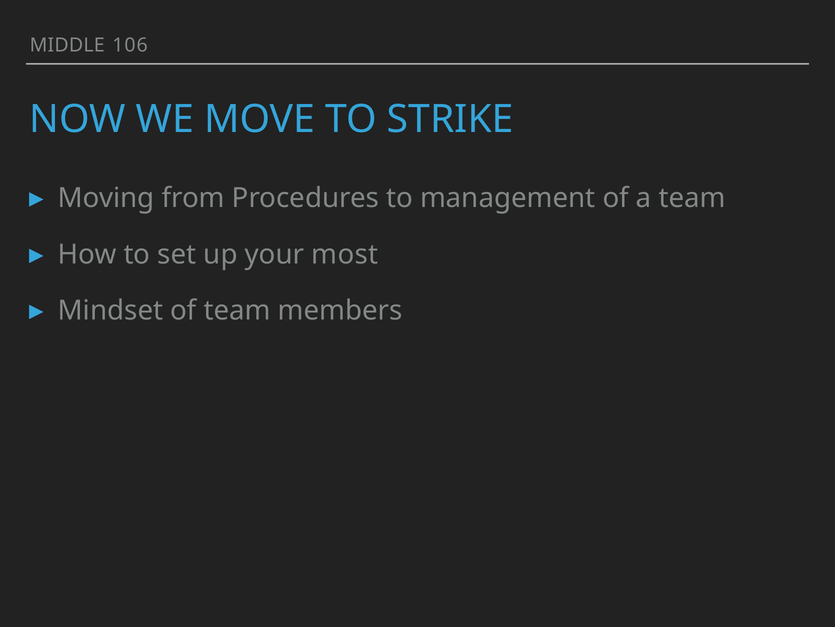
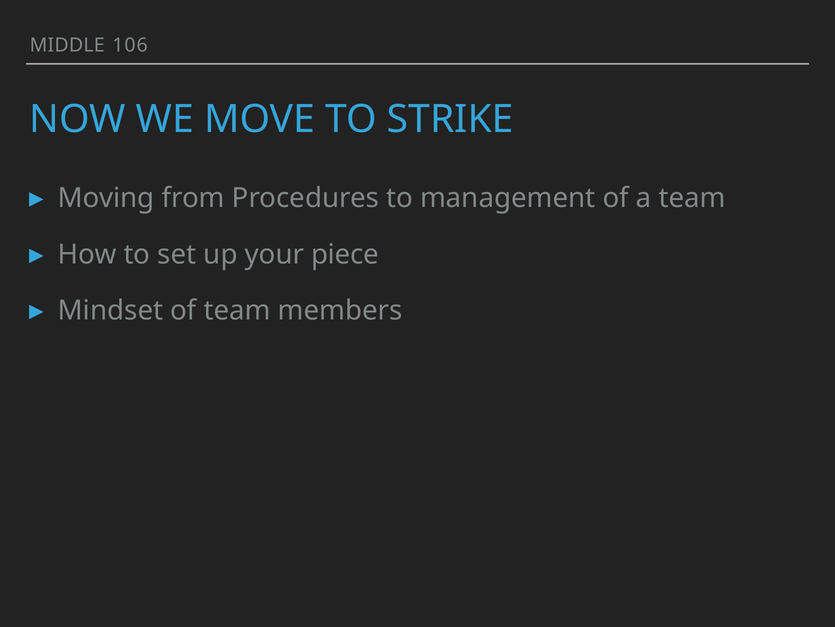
most: most -> piece
